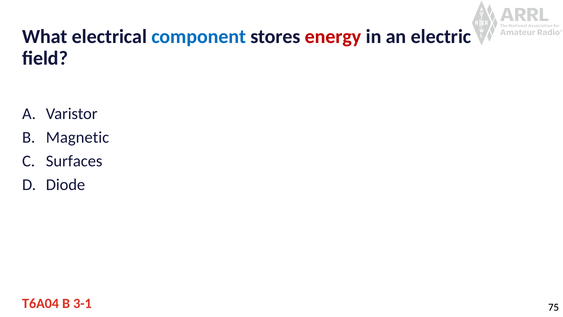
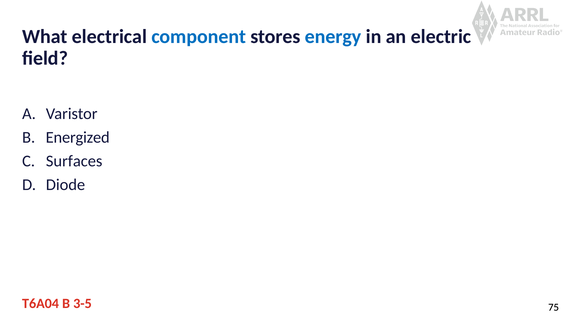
energy colour: red -> blue
Magnetic: Magnetic -> Energized
3-1: 3-1 -> 3-5
